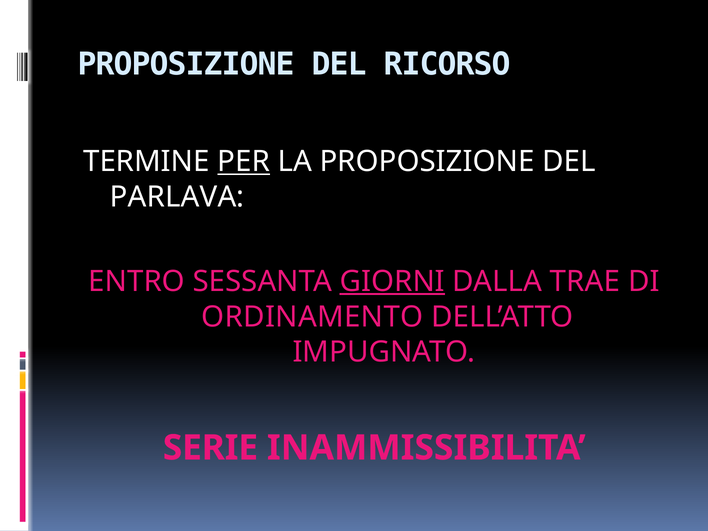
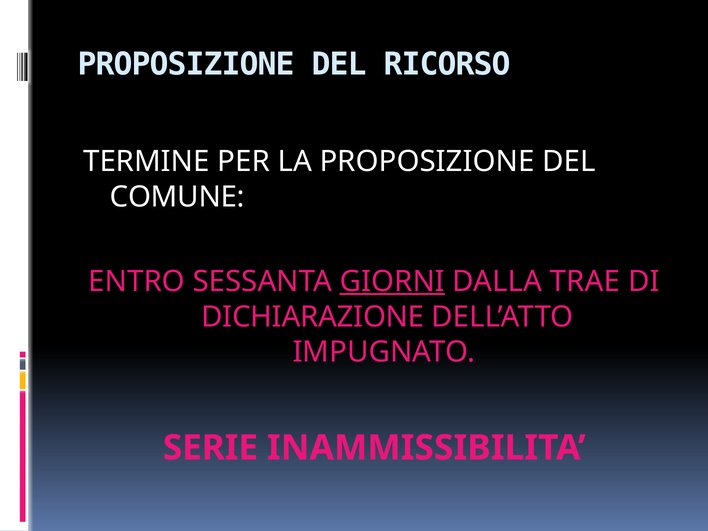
PER underline: present -> none
PARLAVA: PARLAVA -> COMUNE
ORDINAMENTO: ORDINAMENTO -> DICHIARAZIONE
